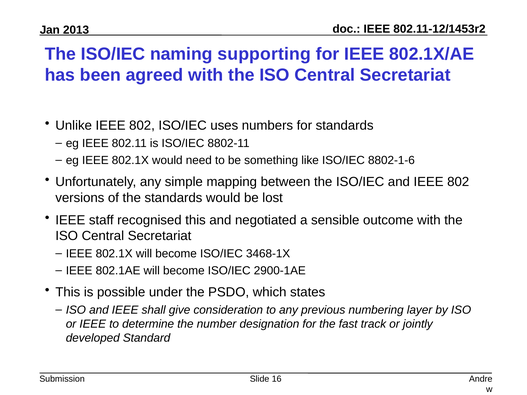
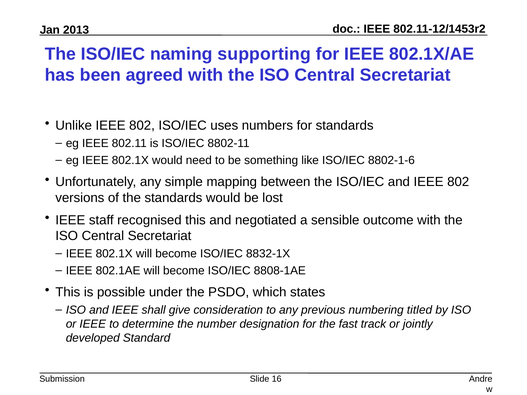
3468-1X: 3468-1X -> 8832-1X
2900-1AE: 2900-1AE -> 8808-1AE
layer: layer -> titled
